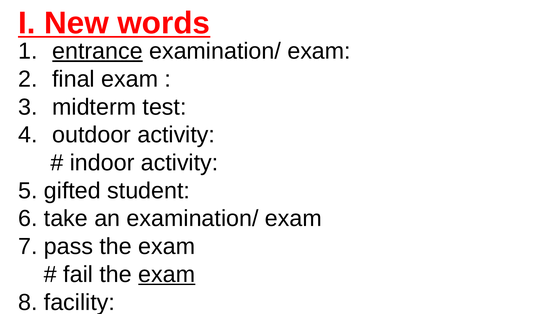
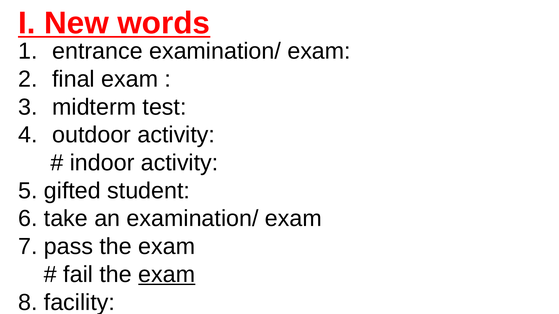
entrance underline: present -> none
